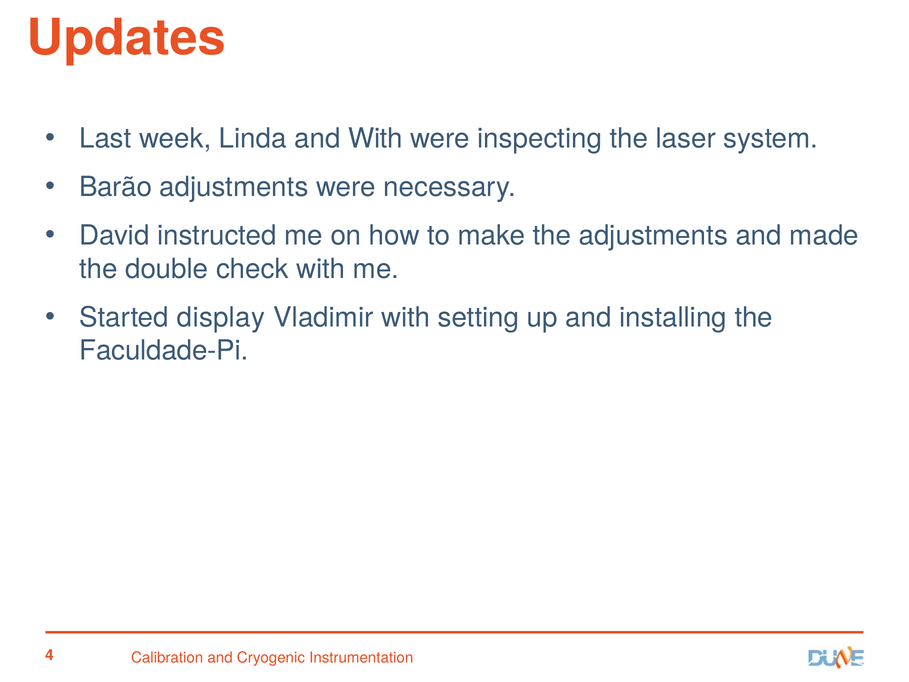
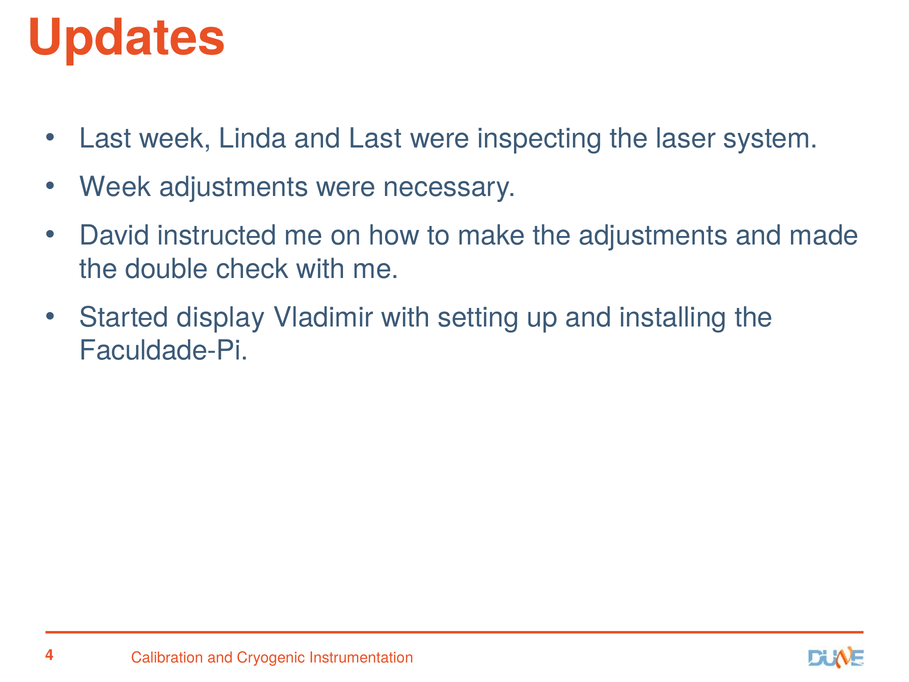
and With: With -> Last
Barão at (116, 187): Barão -> Week
